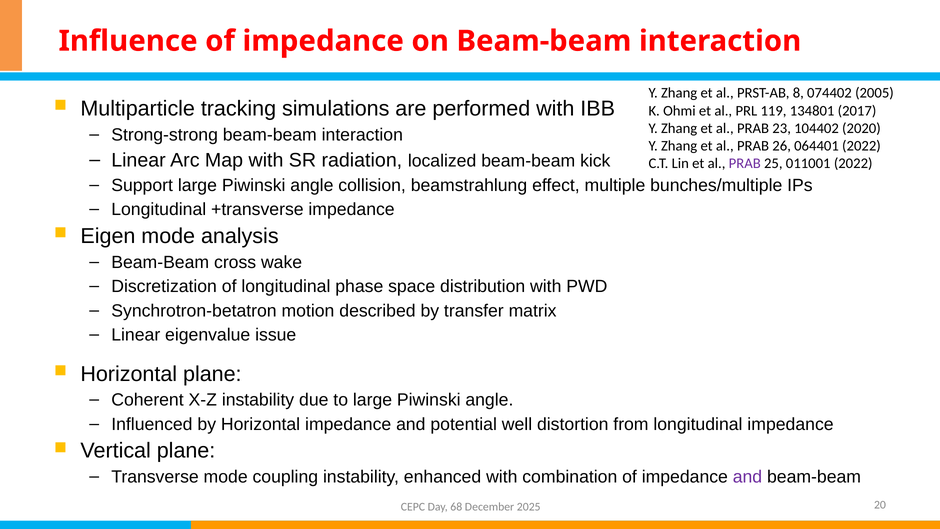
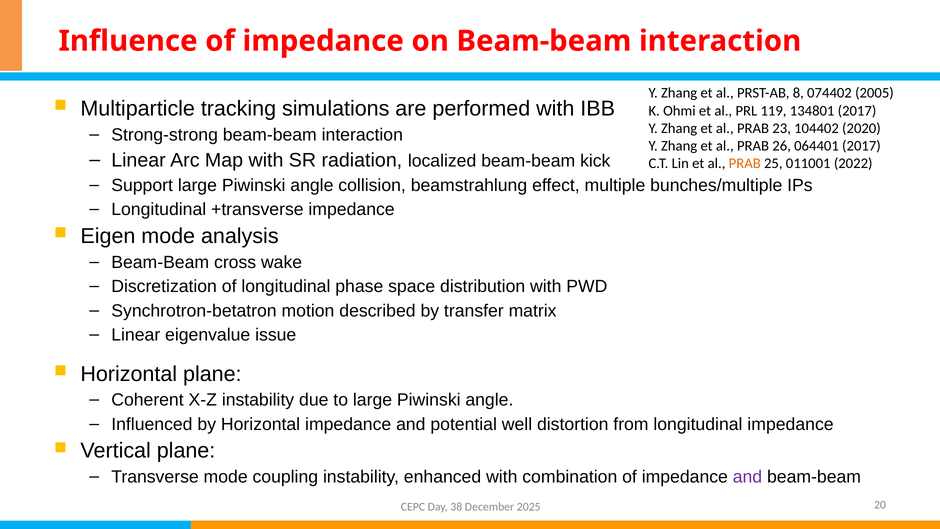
064401 2022: 2022 -> 2017
PRAB at (745, 163) colour: purple -> orange
68: 68 -> 38
